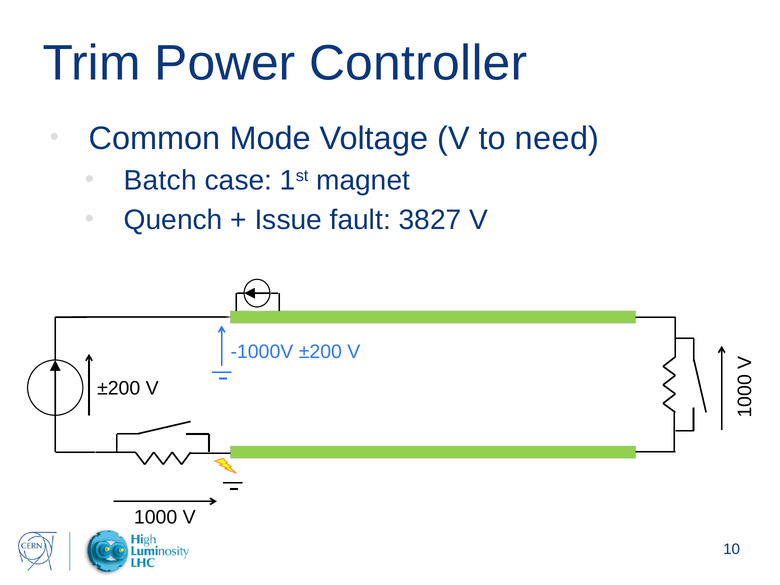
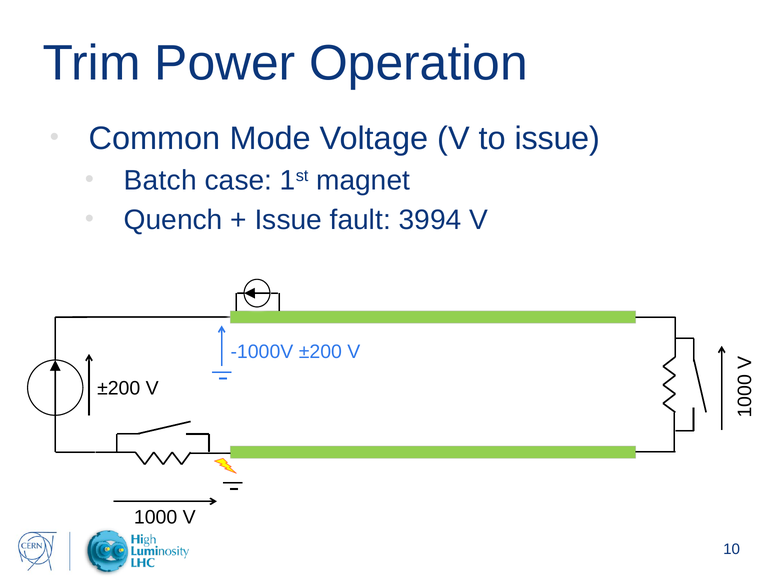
Controller: Controller -> Operation
to need: need -> issue
3827: 3827 -> 3994
